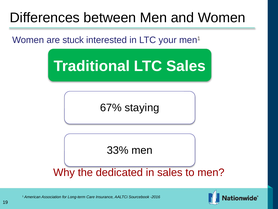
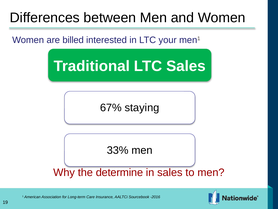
stuck: stuck -> billed
dedicated: dedicated -> determine
